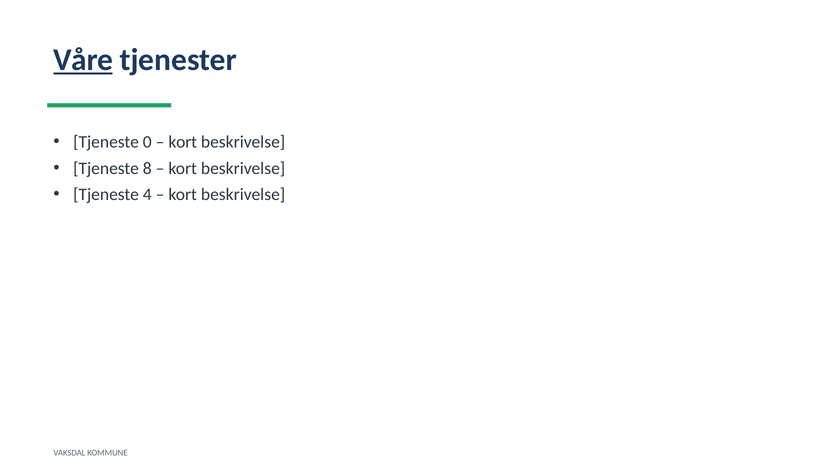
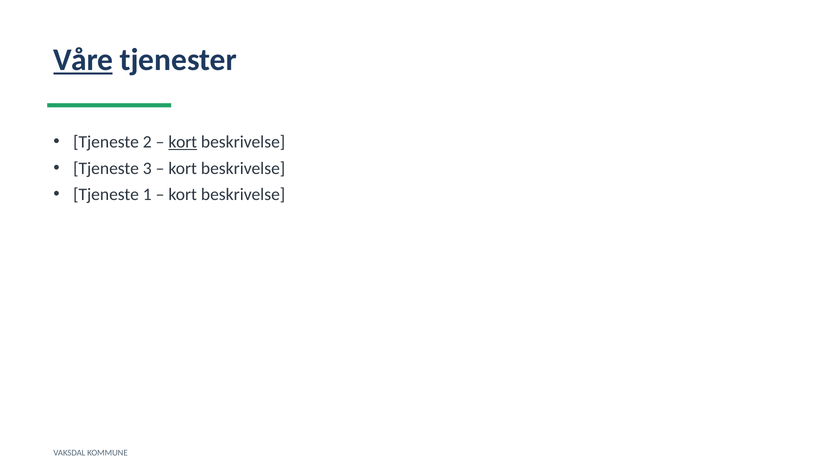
0: 0 -> 2
kort at (183, 142) underline: none -> present
8: 8 -> 3
4: 4 -> 1
